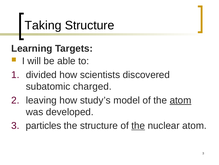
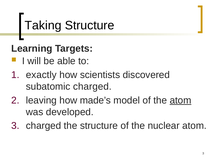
divided: divided -> exactly
study’s: study’s -> made’s
3 particles: particles -> charged
the at (138, 125) underline: present -> none
